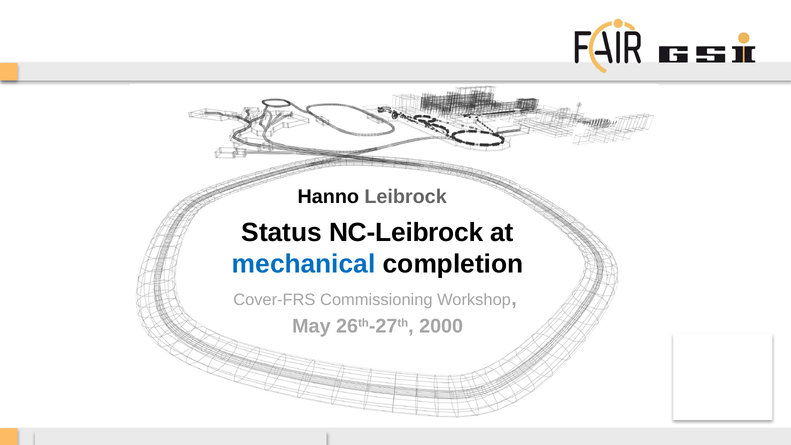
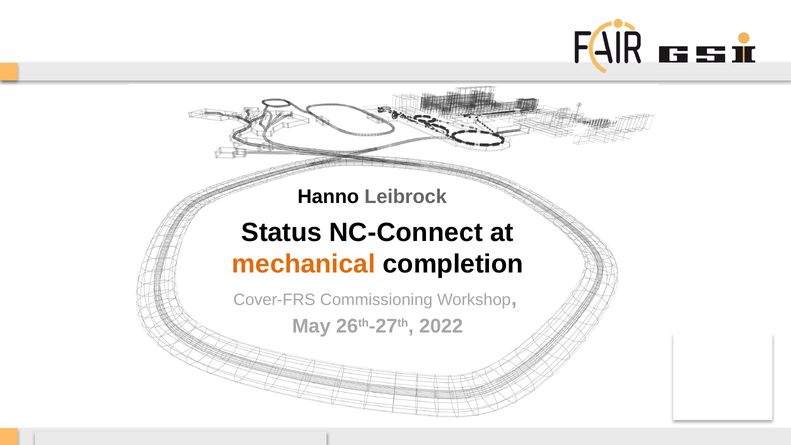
NC-Leibrock: NC-Leibrock -> NC-Connect
mechanical colour: blue -> orange
2000: 2000 -> 2022
